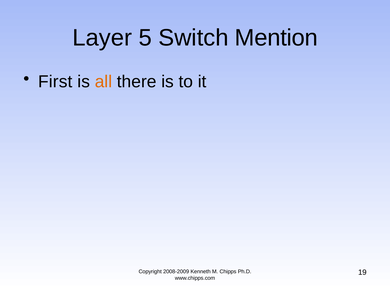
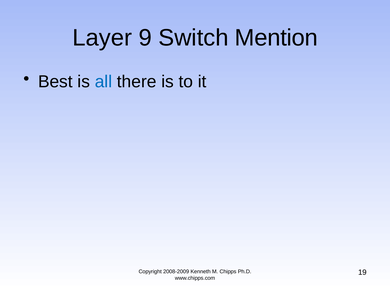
5: 5 -> 9
First: First -> Best
all colour: orange -> blue
